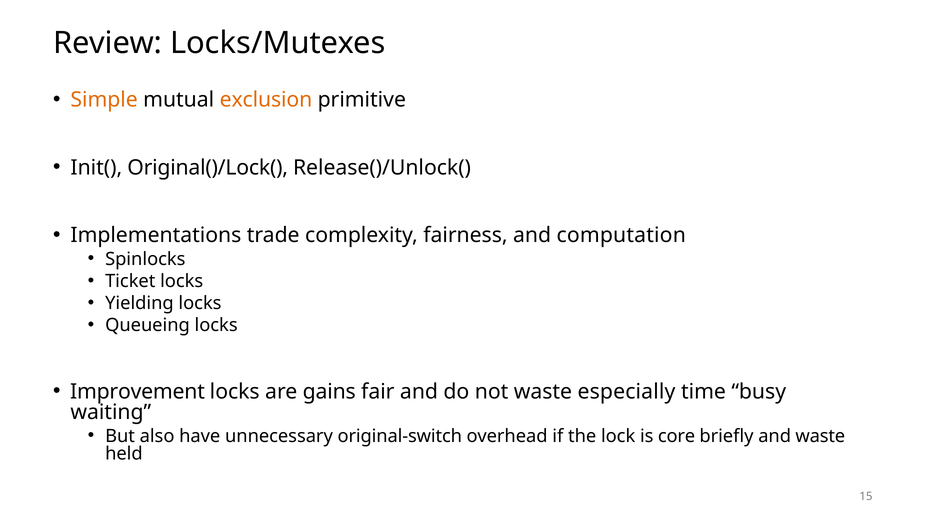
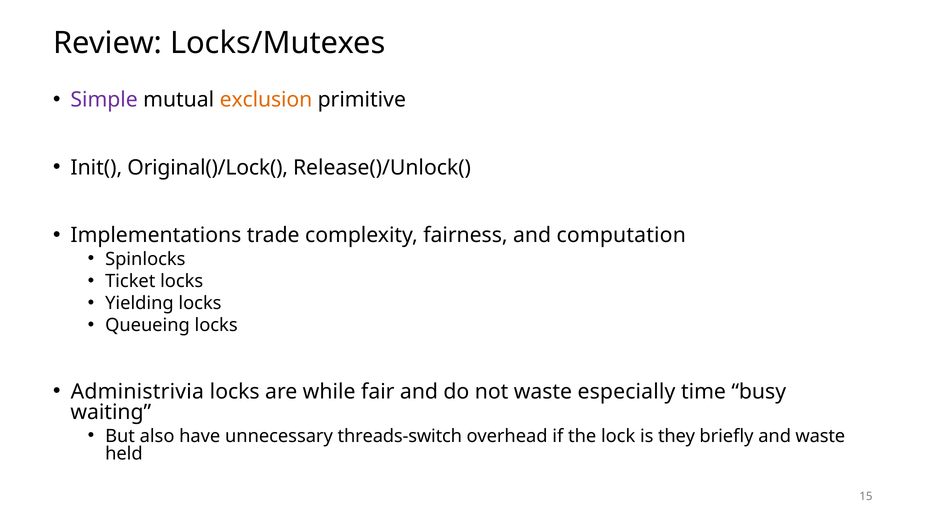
Simple colour: orange -> purple
Improvement: Improvement -> Administrivia
gains: gains -> while
original-switch: original-switch -> threads-switch
core: core -> they
